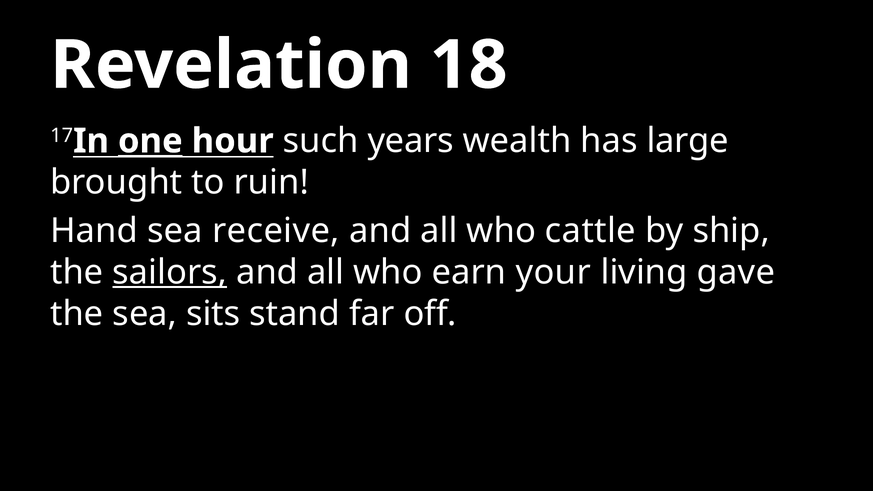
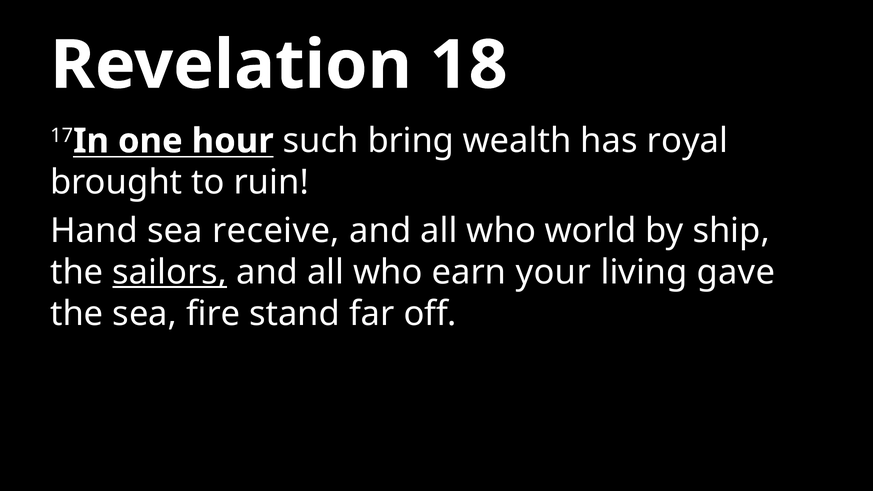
one underline: present -> none
years: years -> bring
large: large -> royal
cattle: cattle -> world
sits: sits -> fire
